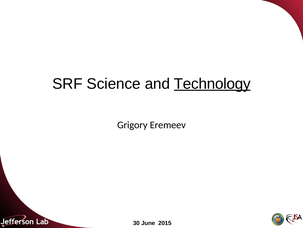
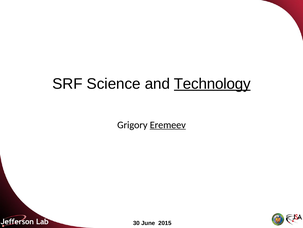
Eremeev underline: none -> present
